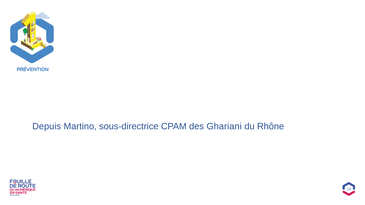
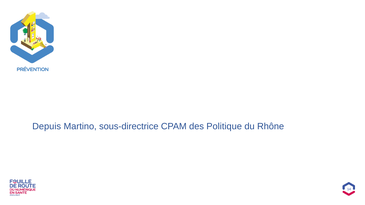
Ghariani: Ghariani -> Politique
